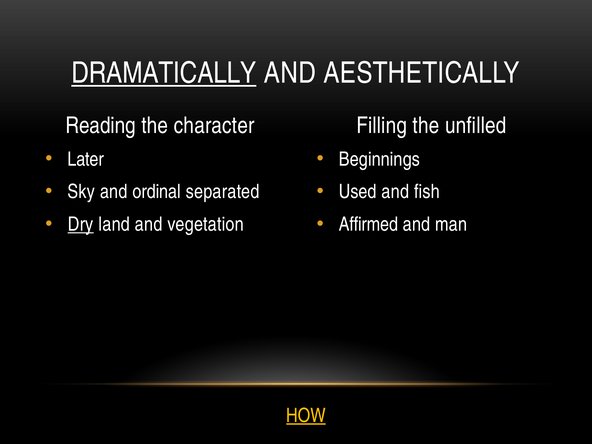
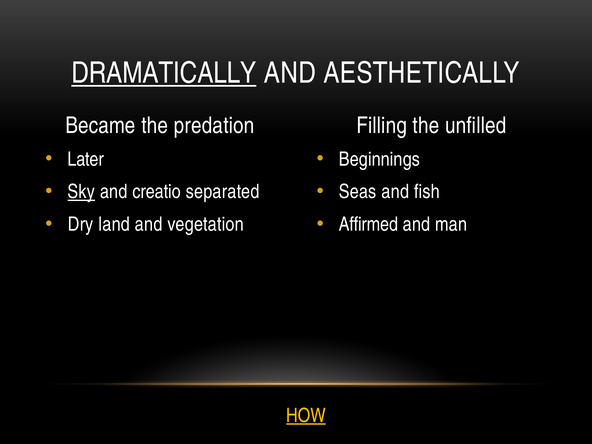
Reading: Reading -> Became
character: character -> predation
Sky underline: none -> present
ordinal: ordinal -> creatio
Used: Used -> Seas
Dry underline: present -> none
